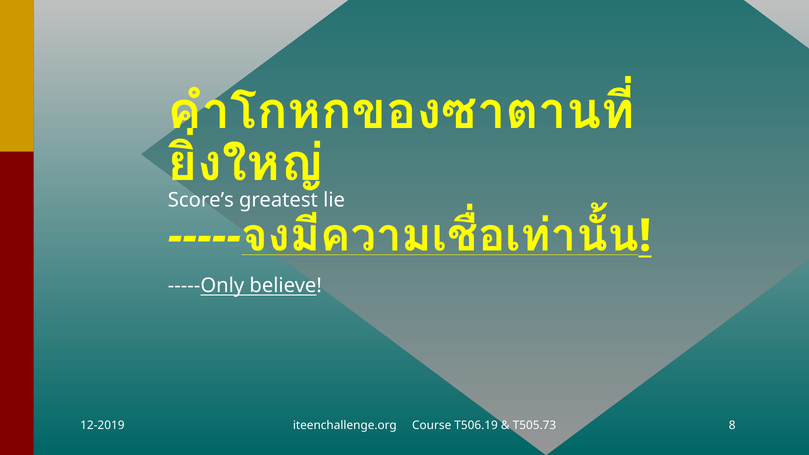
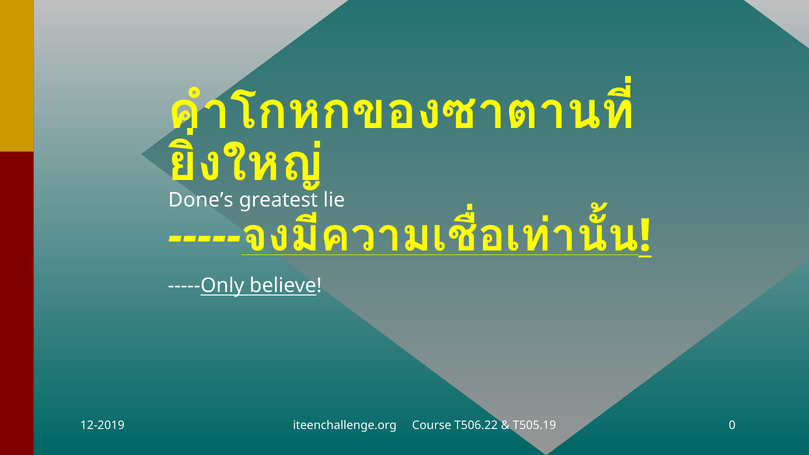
Score’s: Score’s -> Done’s
T506.19: T506.19 -> T506.22
T505.73: T505.73 -> T505.19
8: 8 -> 0
